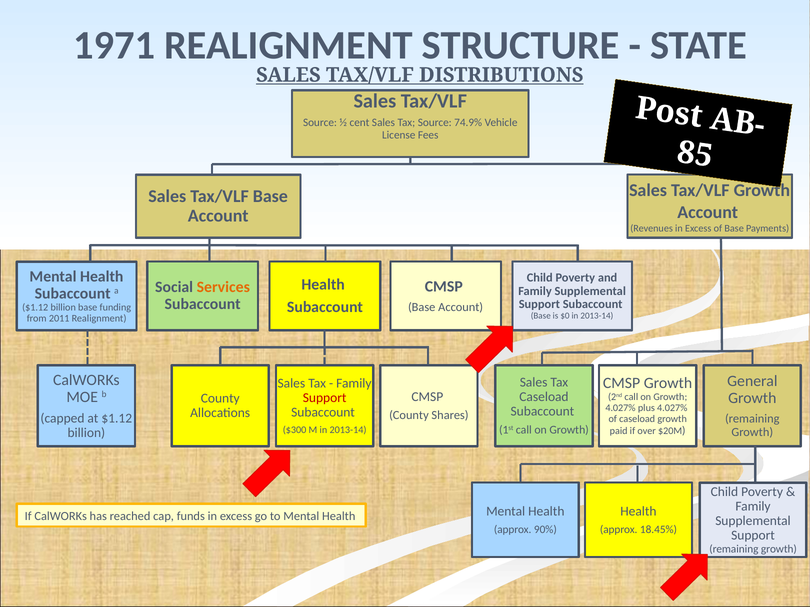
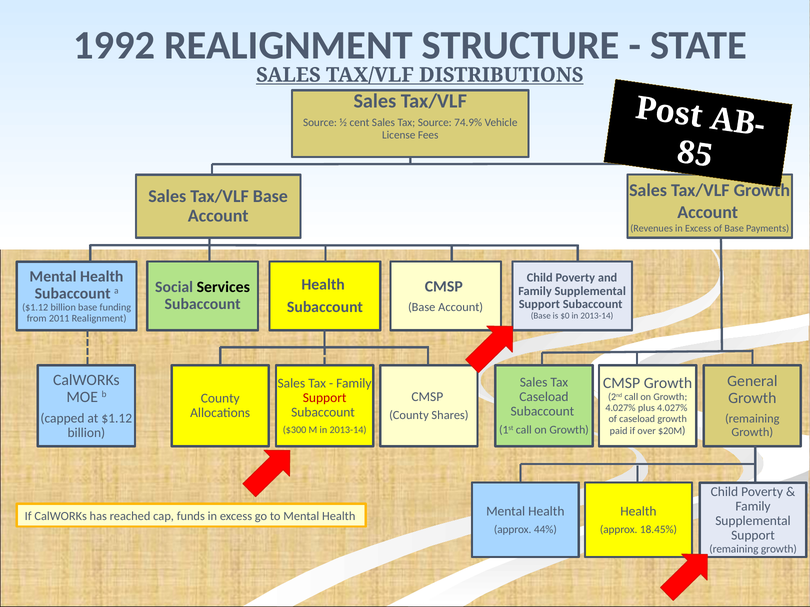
1971: 1971 -> 1992
Services colour: orange -> black
90%: 90% -> 44%
